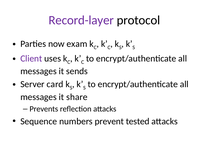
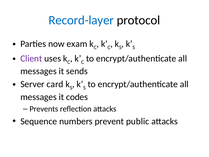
Record-layer colour: purple -> blue
share: share -> codes
tested: tested -> public
